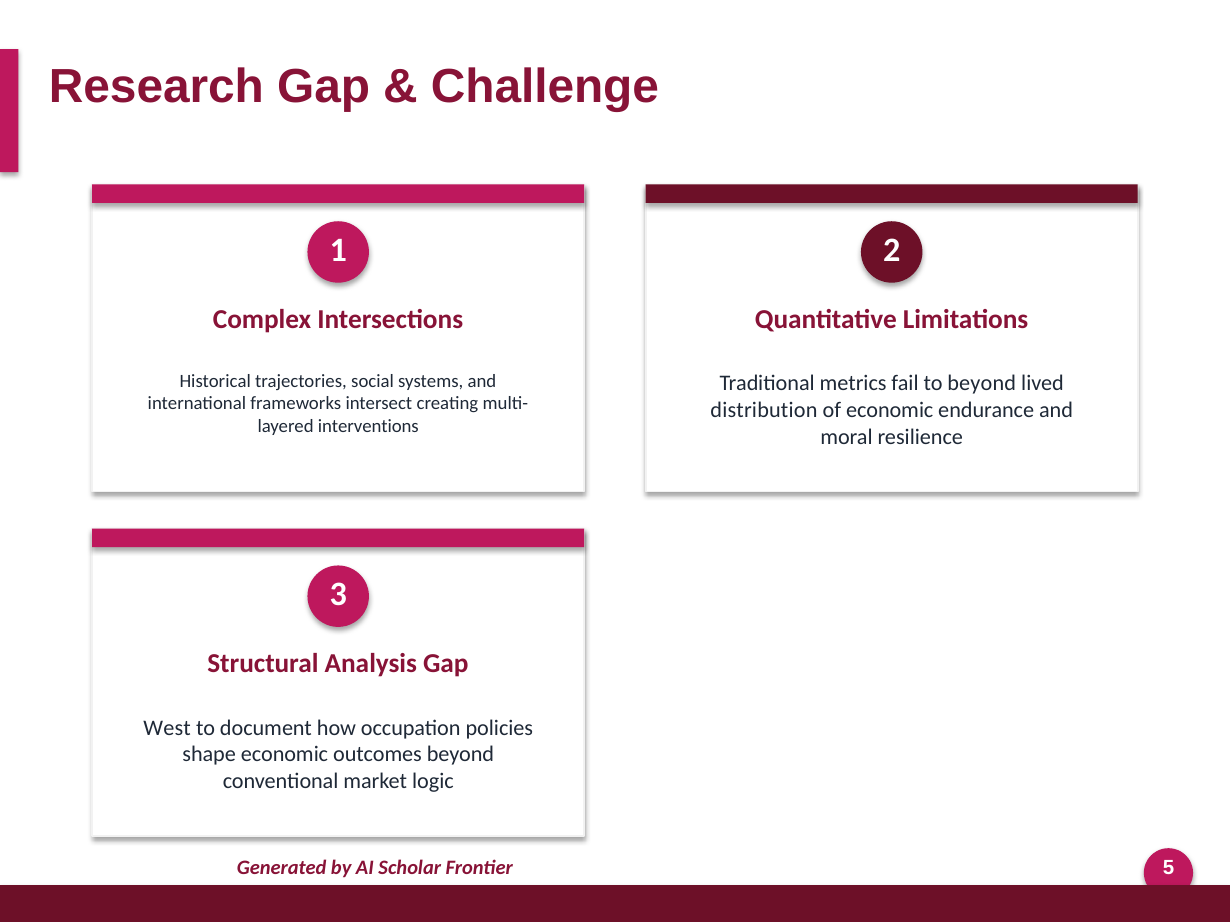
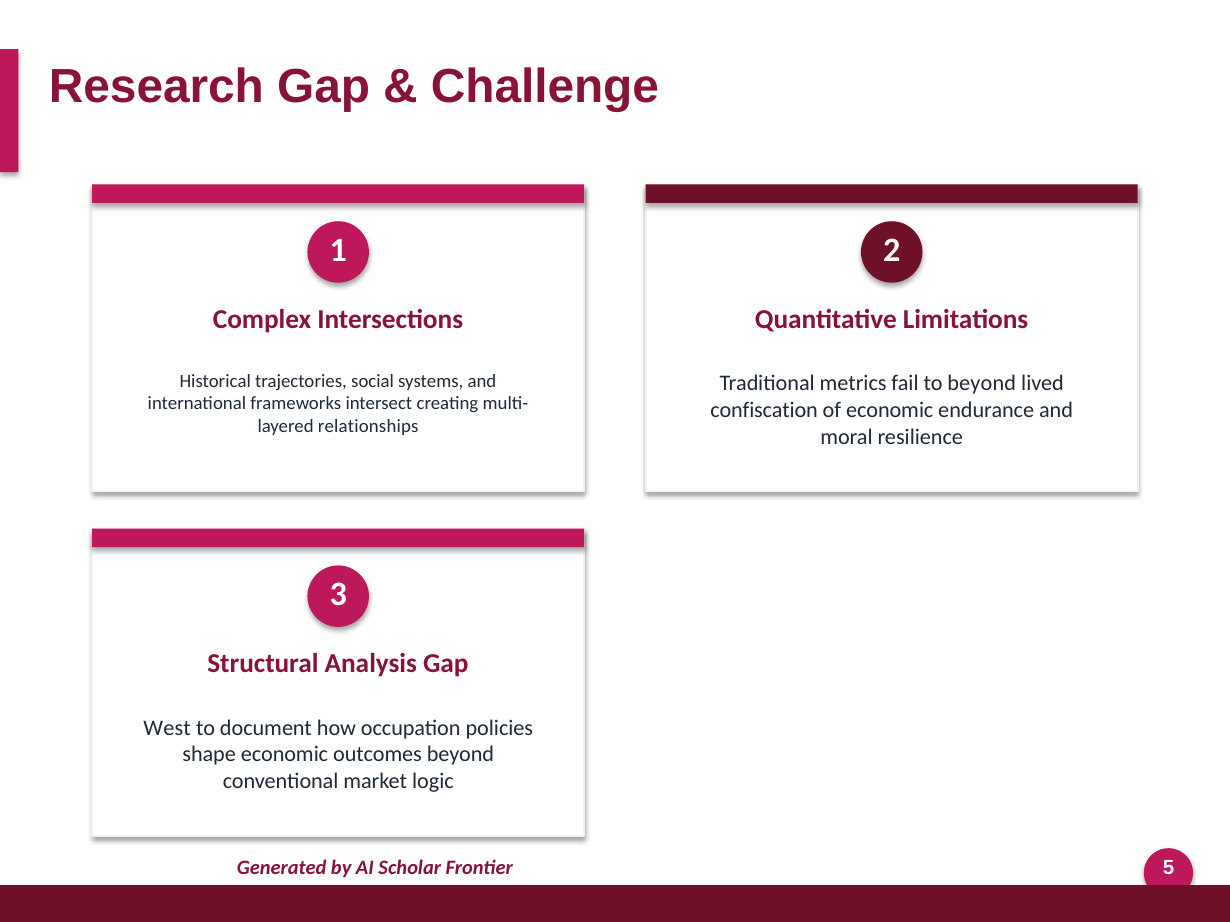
distribution: distribution -> confiscation
interventions: interventions -> relationships
